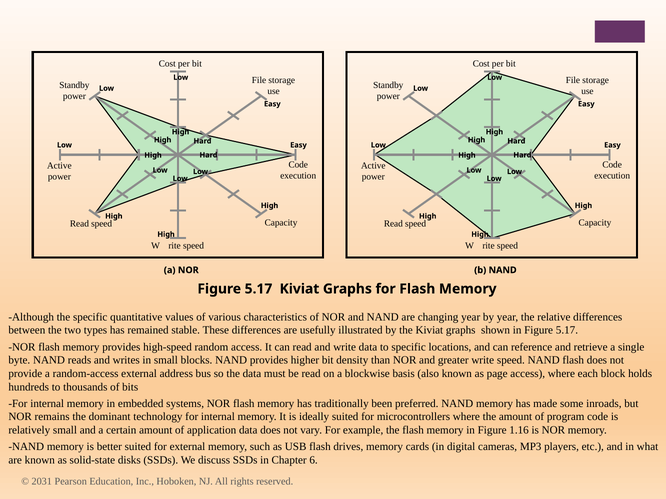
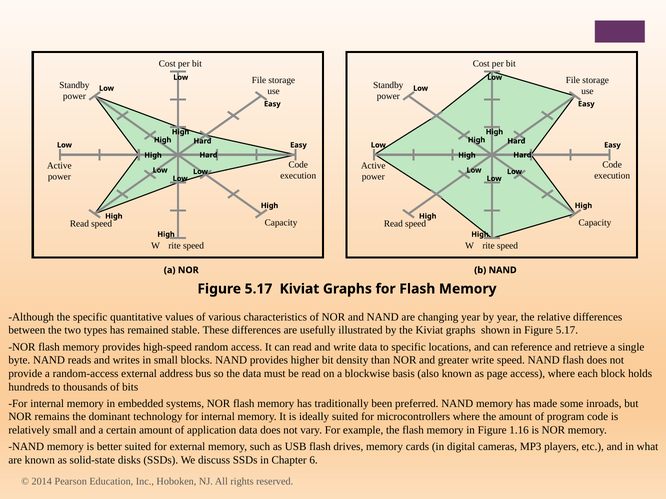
2031: 2031 -> 2014
